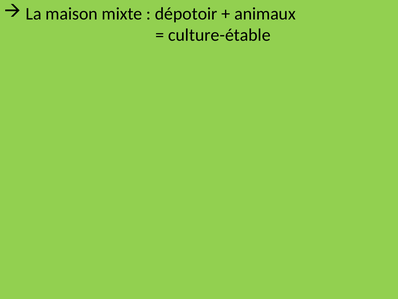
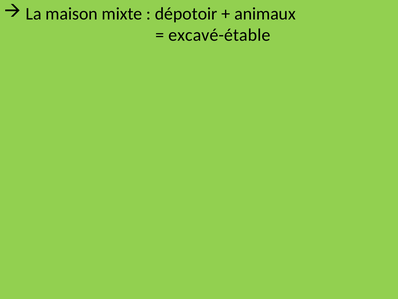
culture-étable: culture-étable -> excavé-étable
